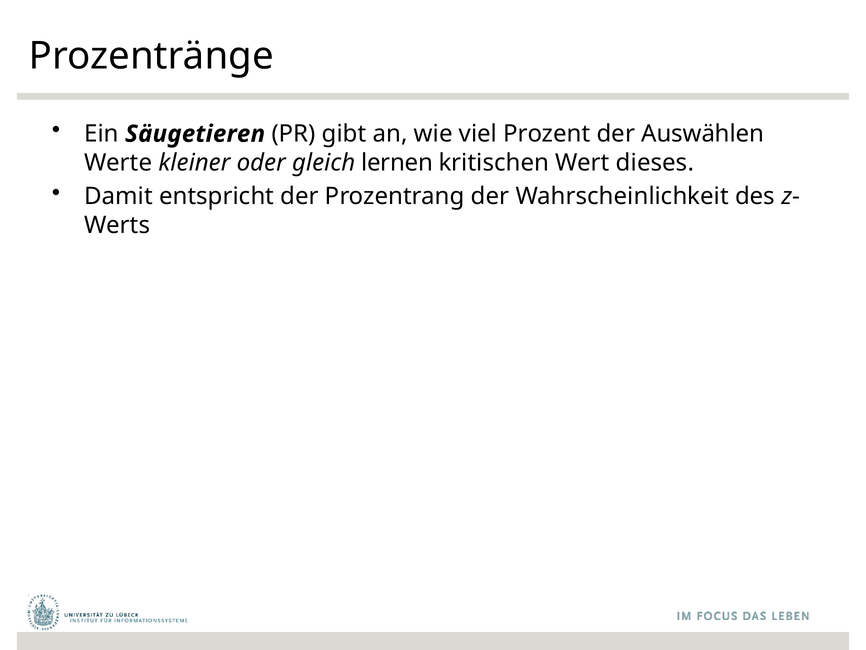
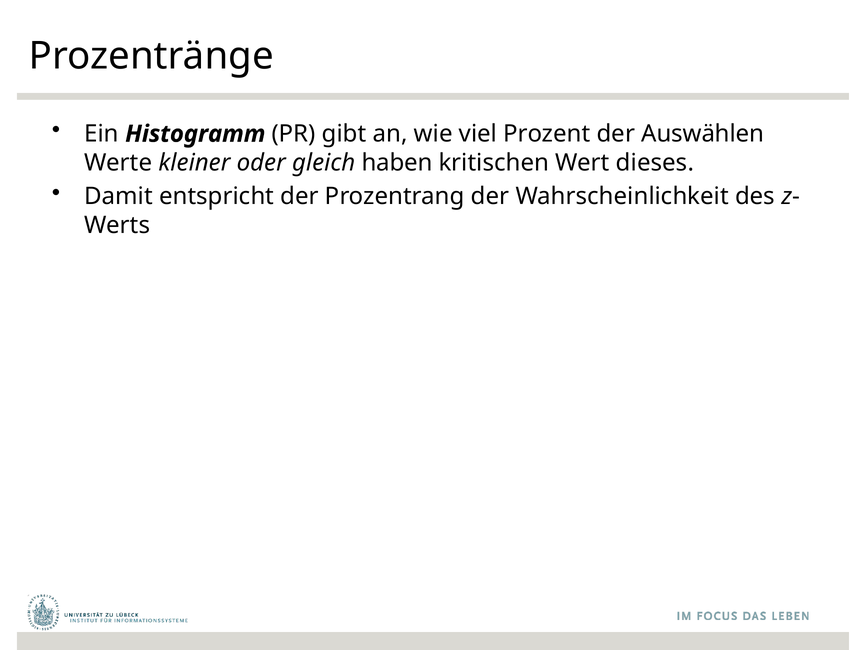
Säugetieren: Säugetieren -> Histogramm
lernen: lernen -> haben
